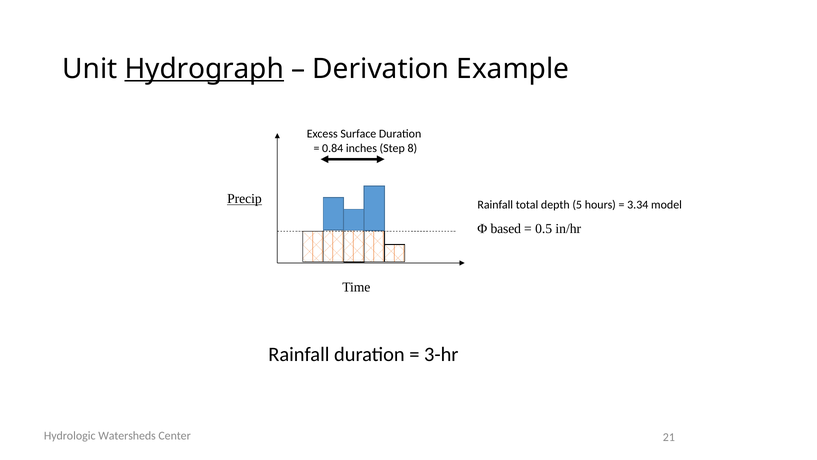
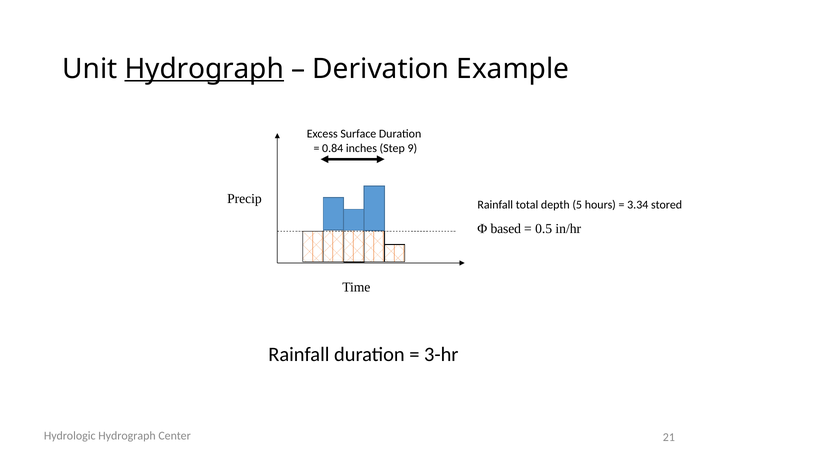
8: 8 -> 9
Precip underline: present -> none
model: model -> stored
Hydrologic Watersheds: Watersheds -> Hydrograph
